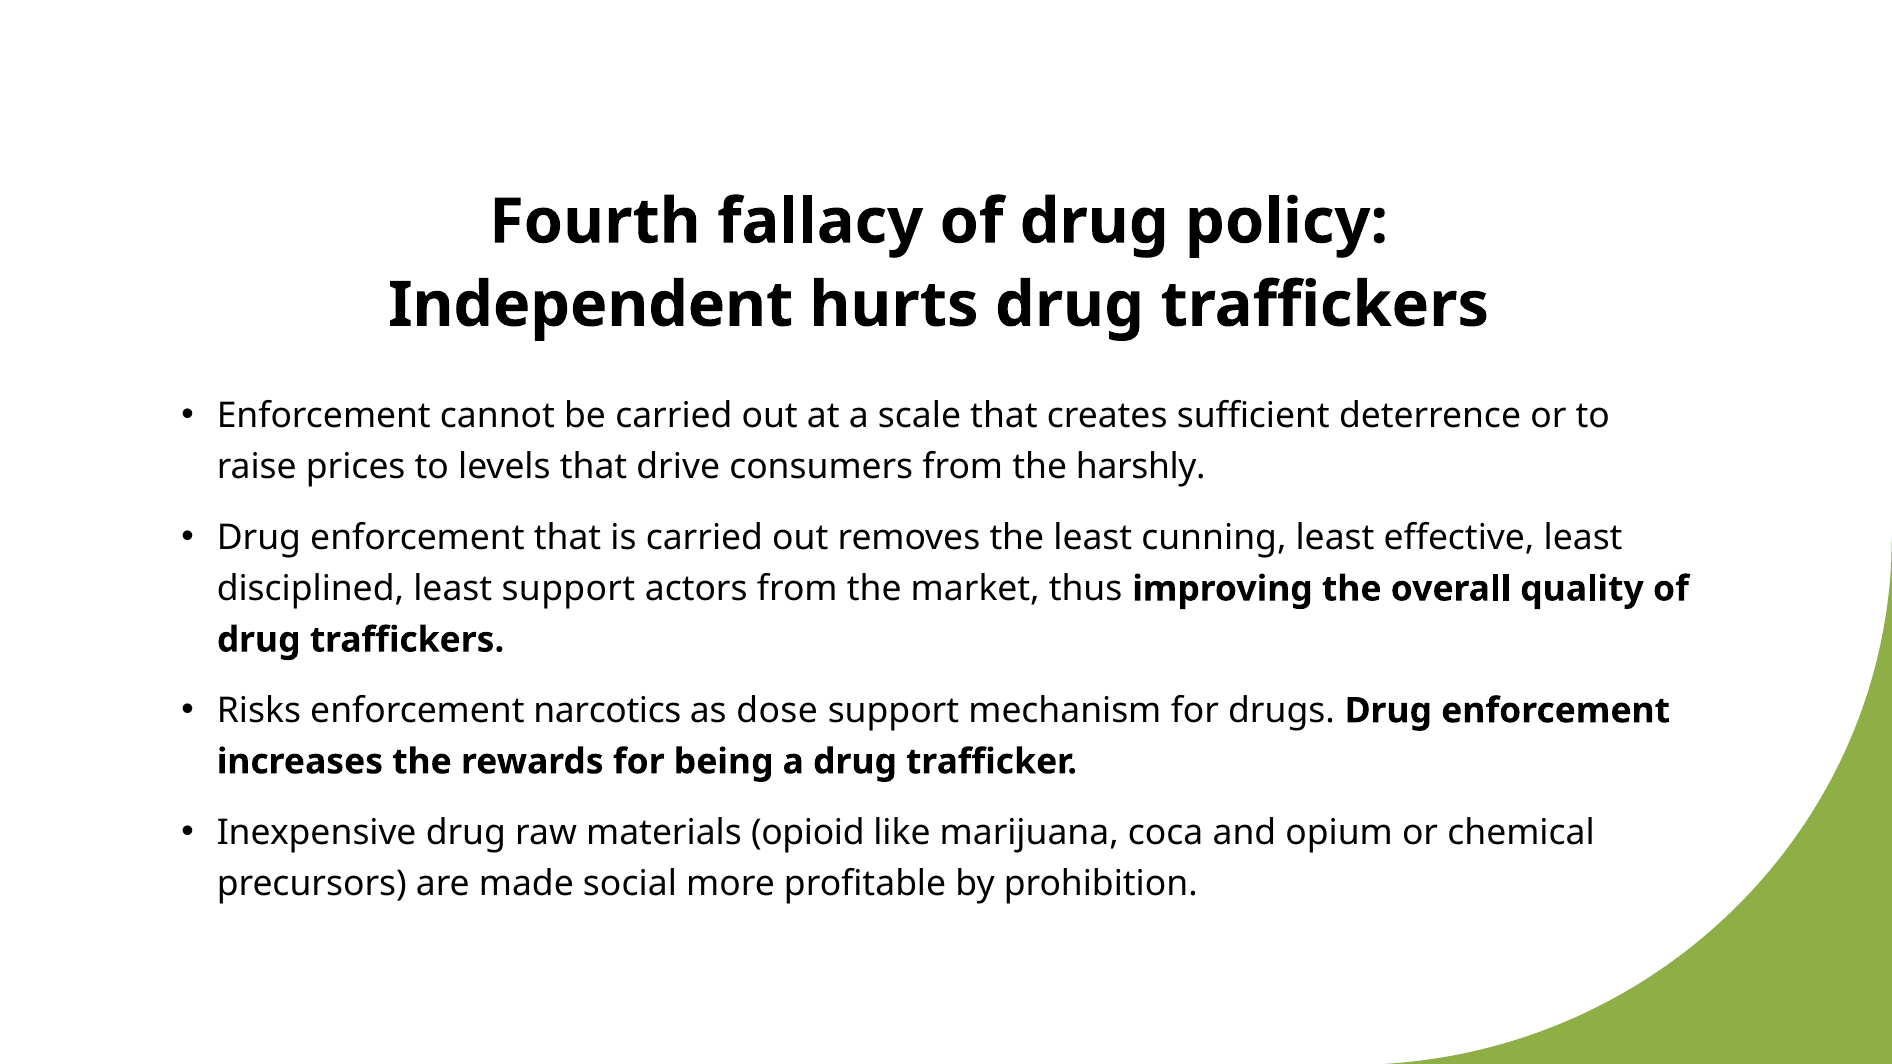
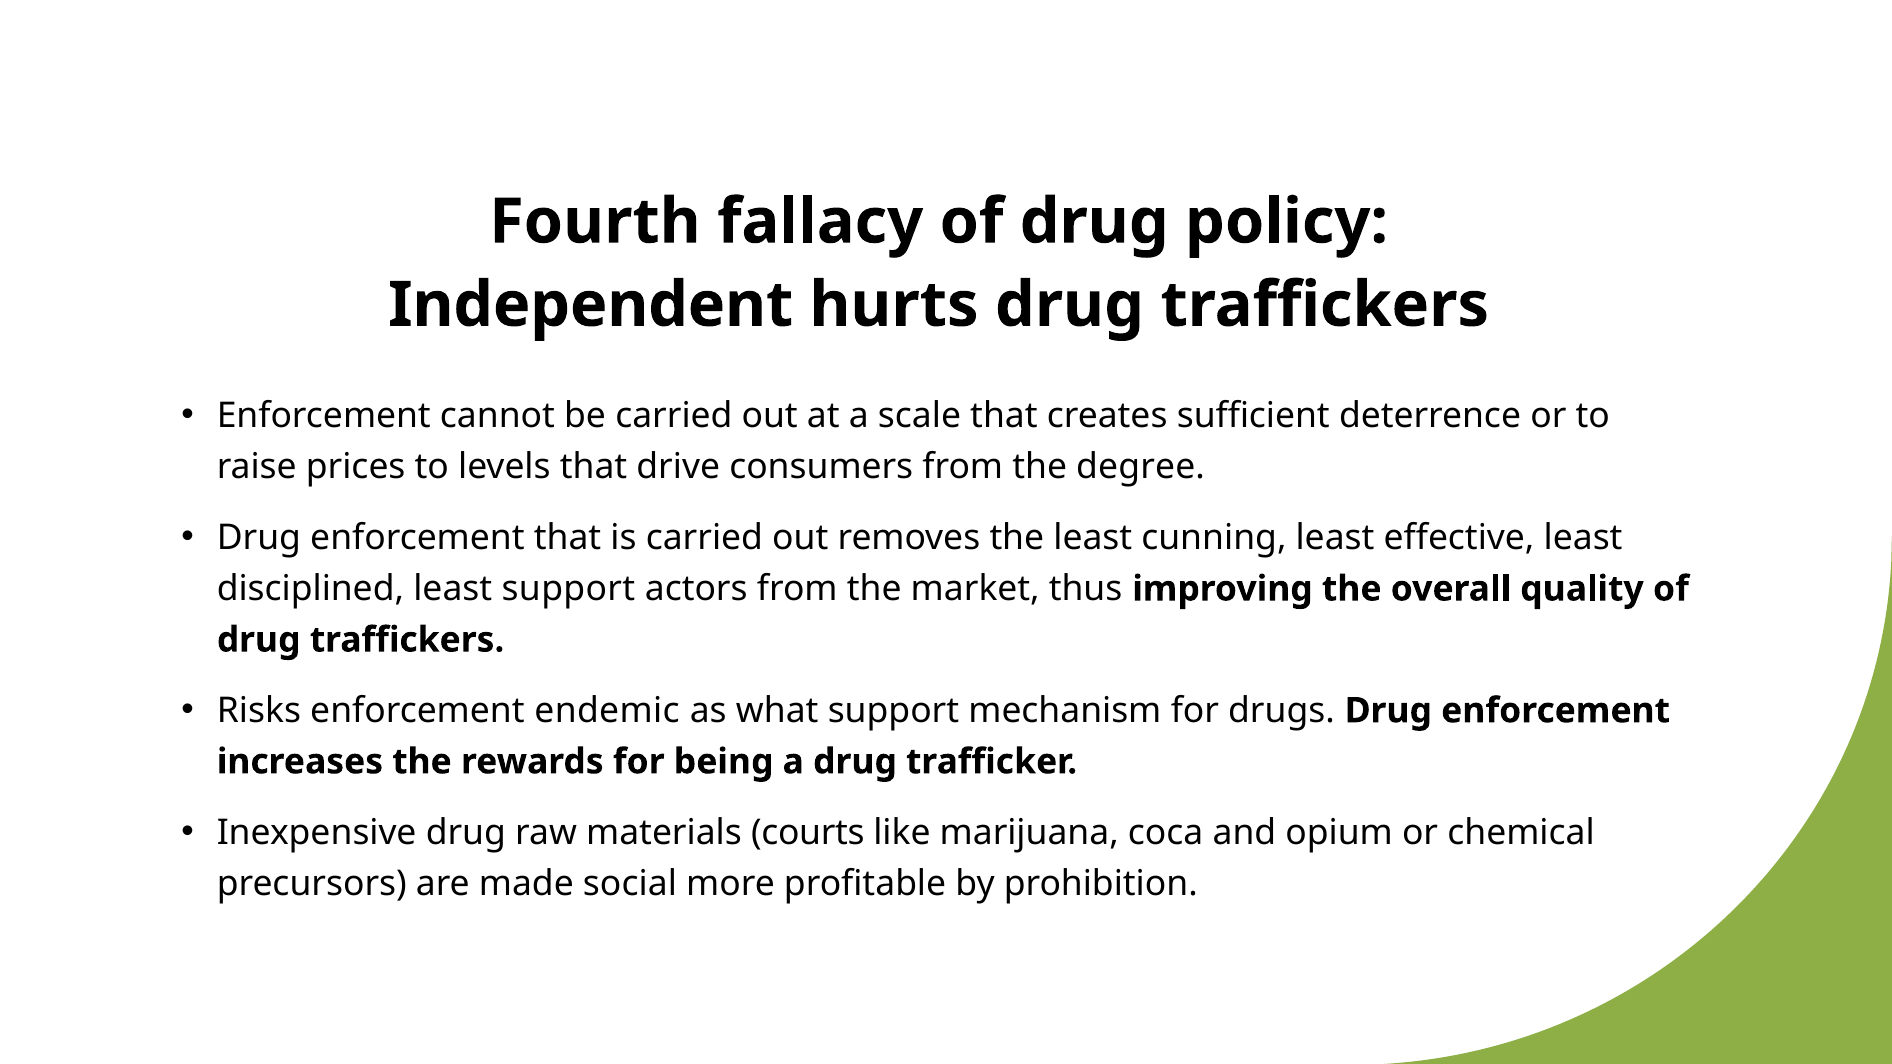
harshly: harshly -> degree
narcotics: narcotics -> endemic
dose: dose -> what
opioid: opioid -> courts
